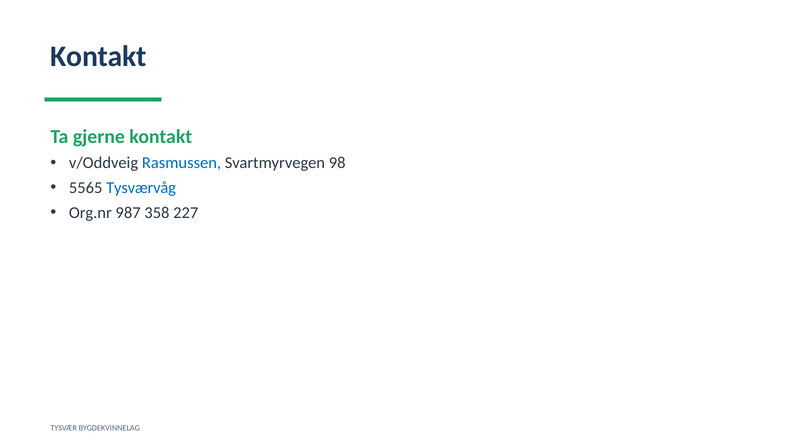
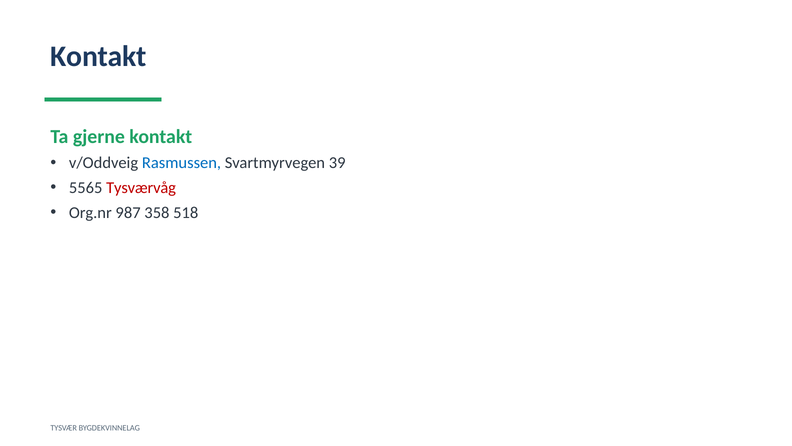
98: 98 -> 39
Tysværvåg colour: blue -> red
227: 227 -> 518
